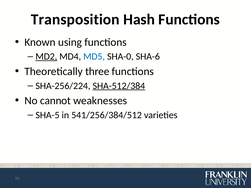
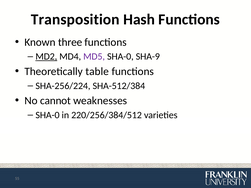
using: using -> three
MD5 colour: blue -> purple
SHA-6: SHA-6 -> SHA-9
three: three -> table
SHA-512/384 underline: present -> none
SHA-5 at (47, 115): SHA-5 -> SHA-0
541/256/384/512: 541/256/384/512 -> 220/256/384/512
